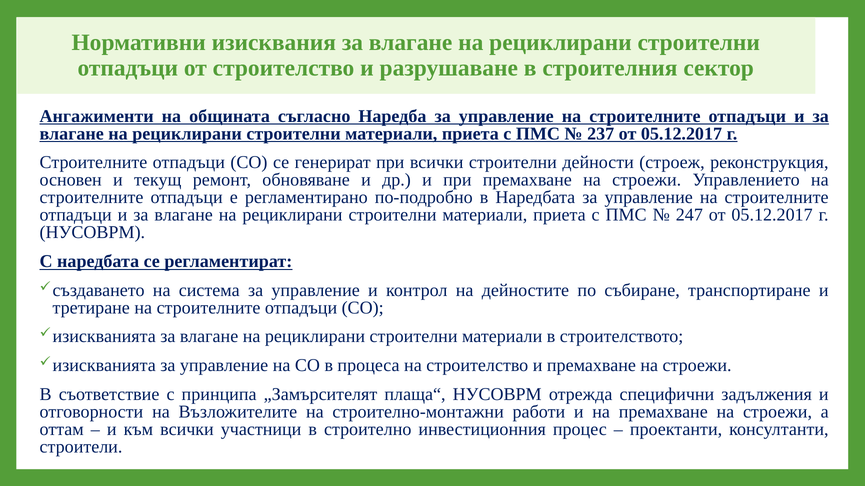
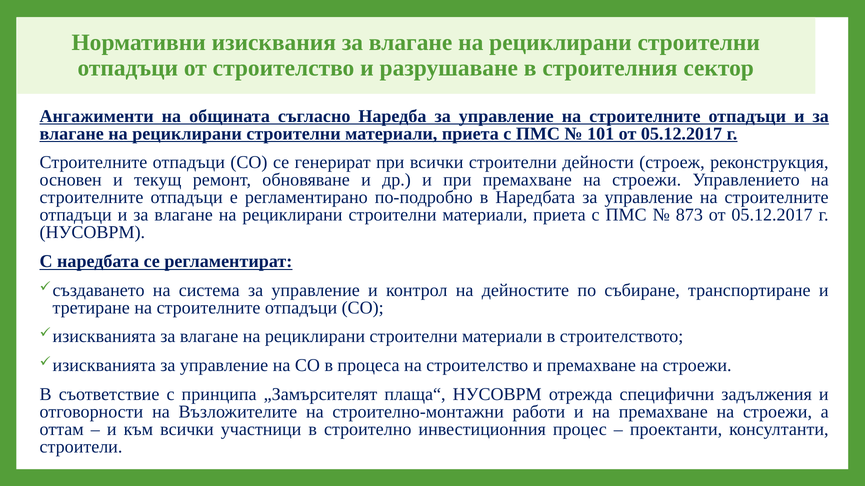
237: 237 -> 101
247: 247 -> 873
